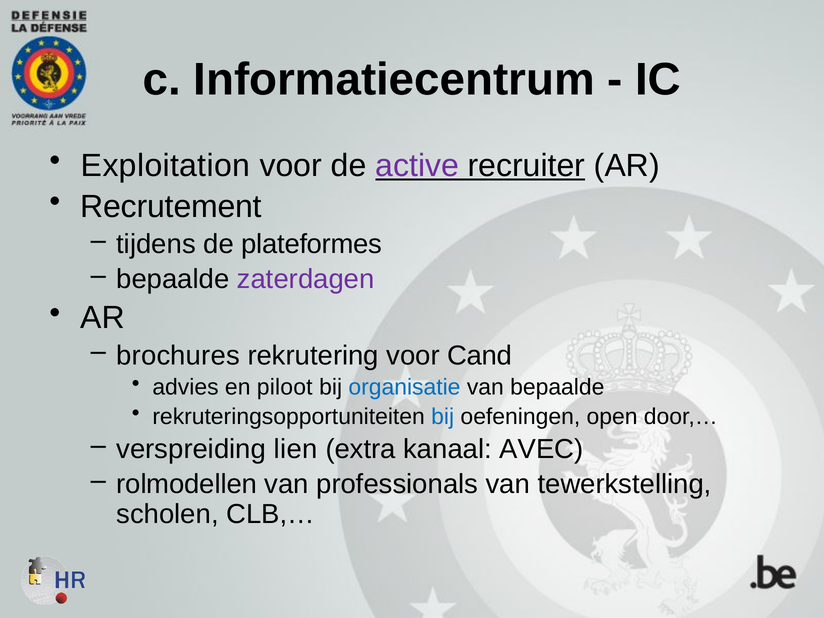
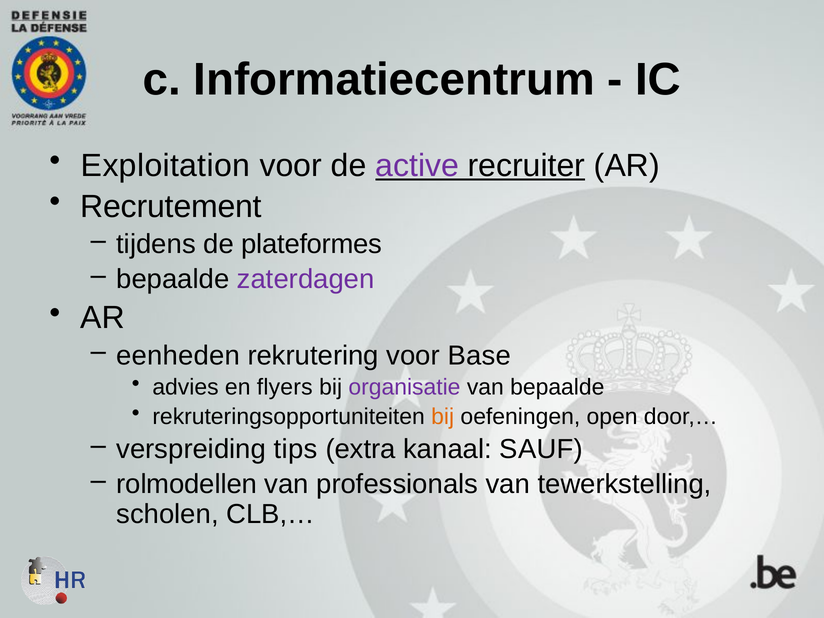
brochures: brochures -> eenheden
Cand: Cand -> Base
piloot: piloot -> flyers
organisatie colour: blue -> purple
bij at (443, 417) colour: blue -> orange
lien: lien -> tips
AVEC: AVEC -> SAUF
